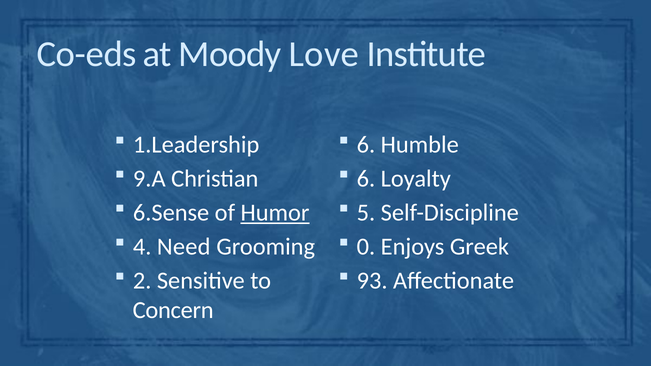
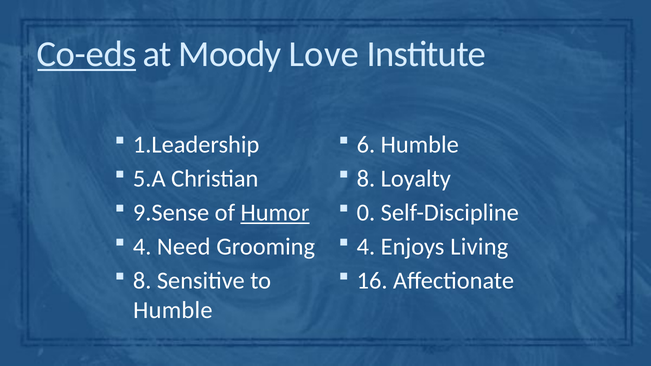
Co-eds underline: none -> present
9.A: 9.A -> 5.A
6 at (366, 179): 6 -> 8
6.Sense: 6.Sense -> 9.Sense
5: 5 -> 0
0 at (366, 247): 0 -> 4
Greek: Greek -> Living
2 at (142, 281): 2 -> 8
93: 93 -> 16
Concern at (173, 310): Concern -> Humble
